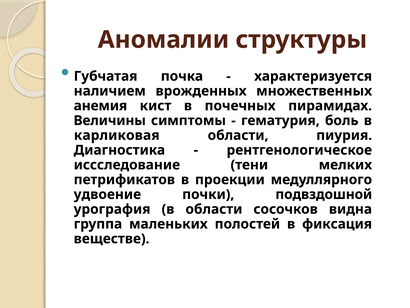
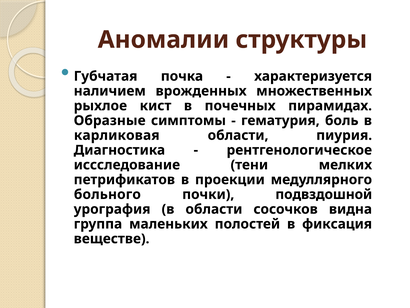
анемия: анемия -> рыхлое
Величины: Величины -> Образные
удвоение: удвоение -> больного
